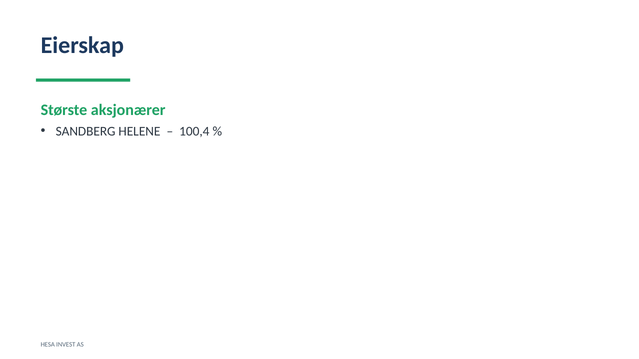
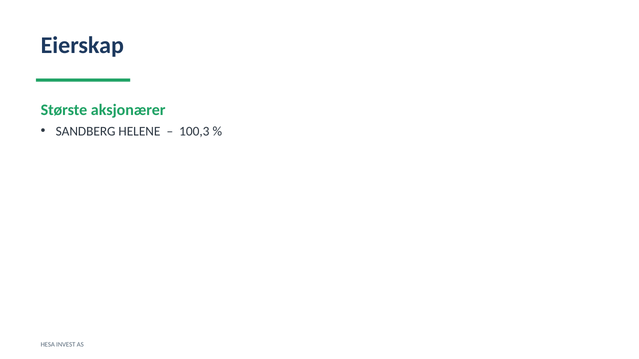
100,4: 100,4 -> 100,3
